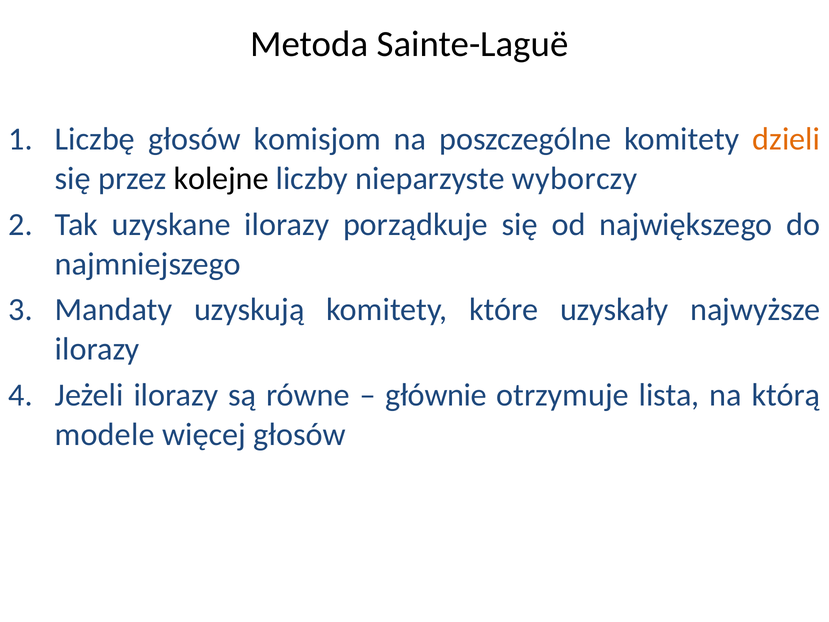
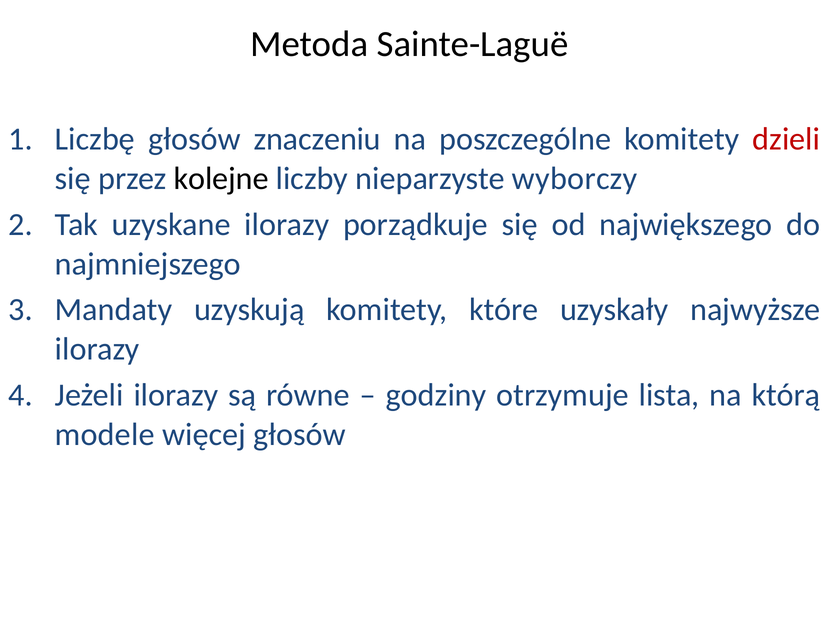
komisjom: komisjom -> znaczeniu
dzieli colour: orange -> red
głównie: głównie -> godziny
